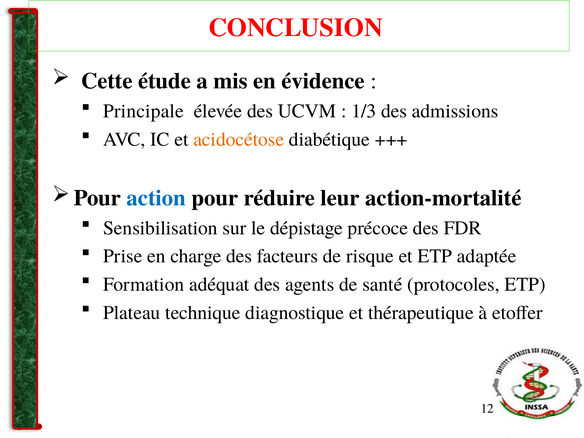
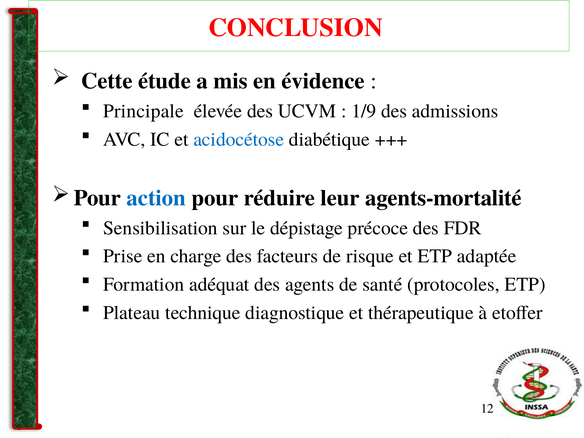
1/3: 1/3 -> 1/9
acidocétose colour: orange -> blue
action-mortalité: action-mortalité -> agents-mortalité
